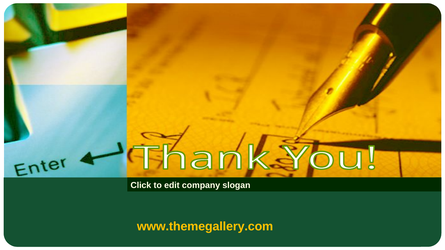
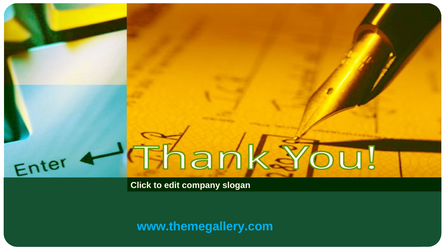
www.themegallery.com colour: yellow -> light blue
